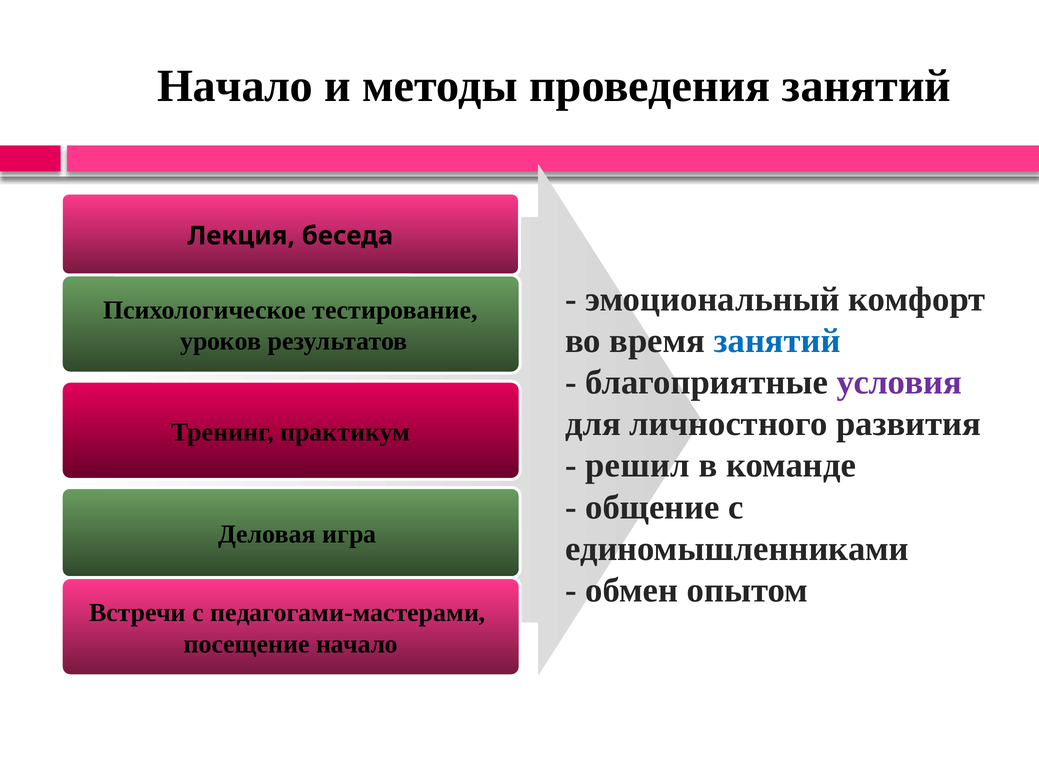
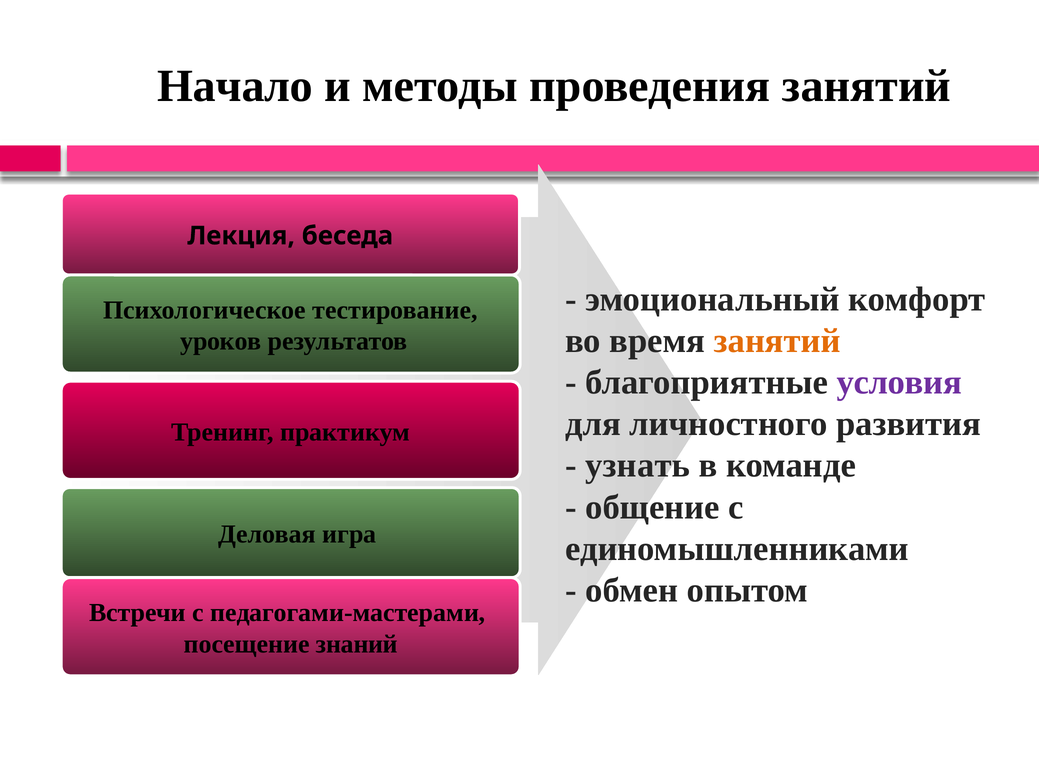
занятий at (777, 341) colour: blue -> orange
решил: решил -> узнать
посещение начало: начало -> знаний
